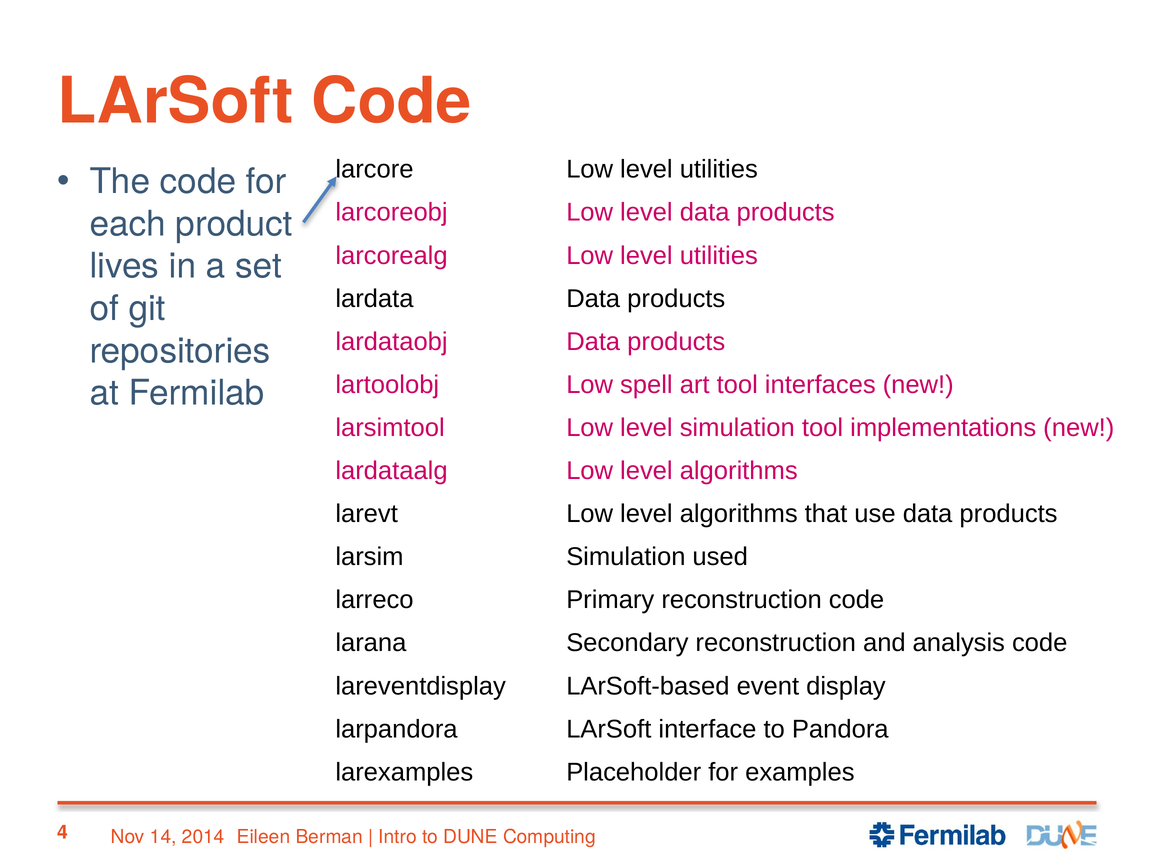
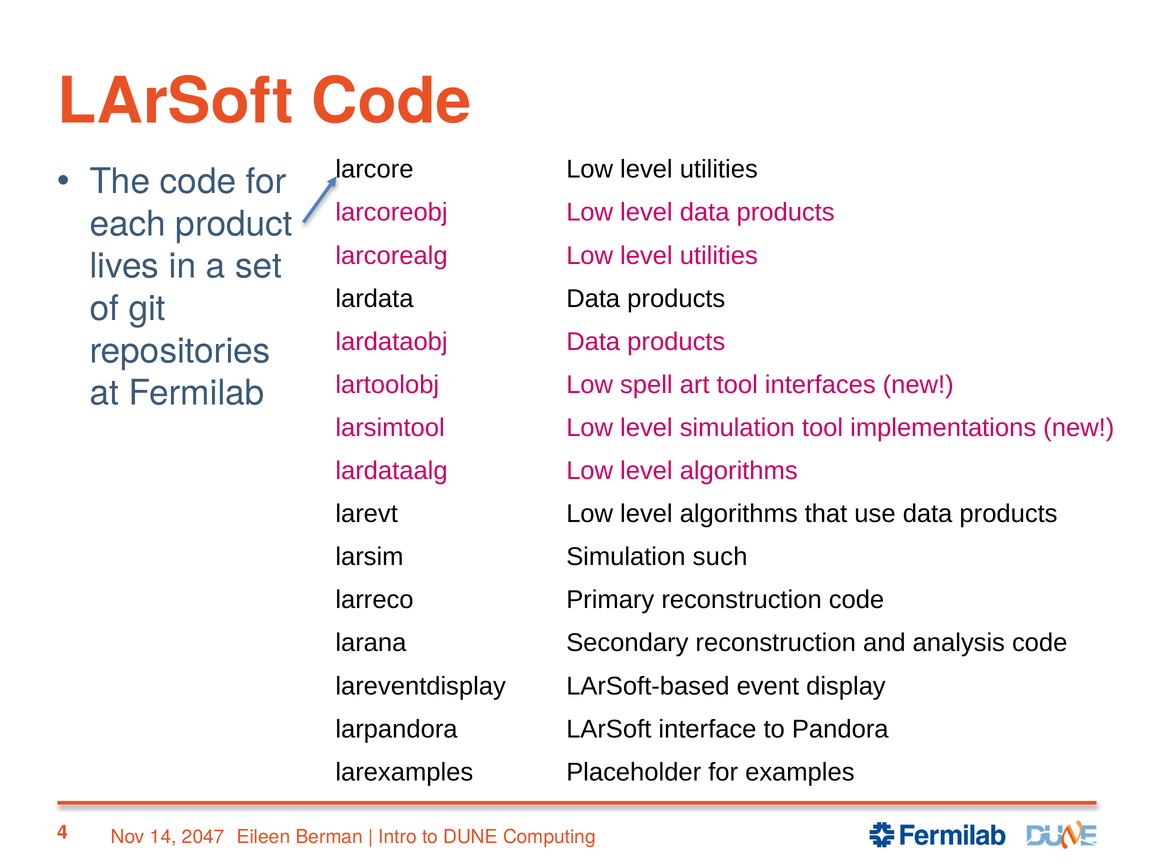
used: used -> such
2014: 2014 -> 2047
